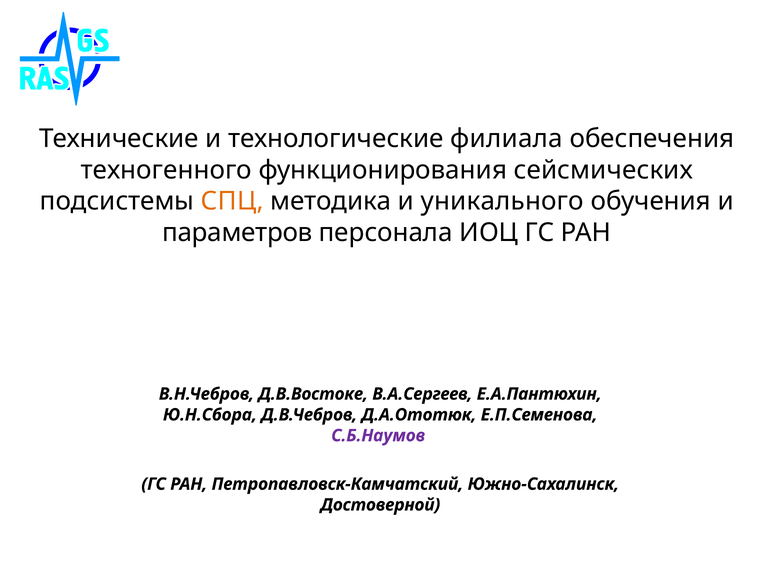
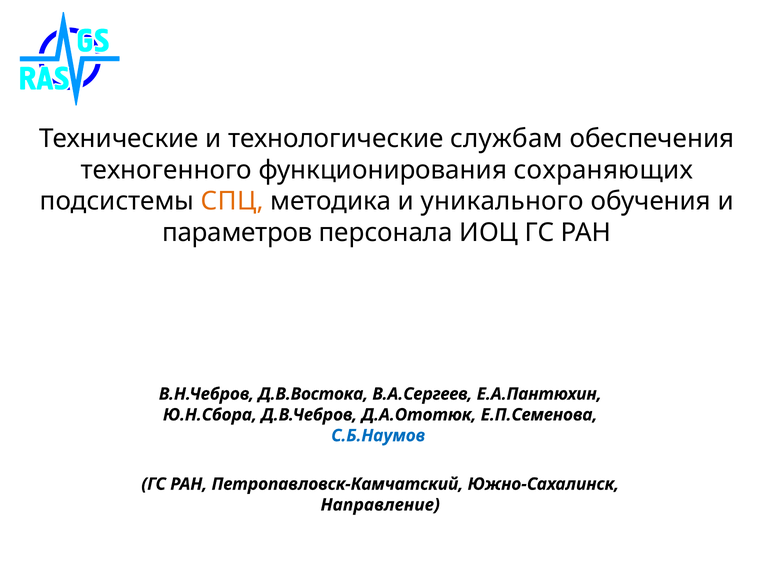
филиала: филиала -> службам
сейсмических: сейсмических -> сохраняющих
Д.В.Востоке: Д.В.Востоке -> Д.В.Востока
С.Б.Наумов colour: purple -> blue
Достоверной: Достоверной -> Направление
